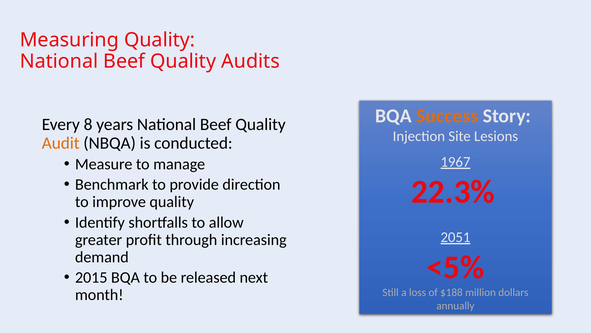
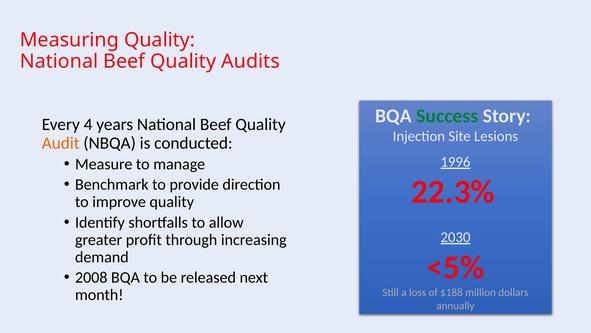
Success colour: orange -> green
8: 8 -> 4
1967: 1967 -> 1996
2051: 2051 -> 2030
2015: 2015 -> 2008
